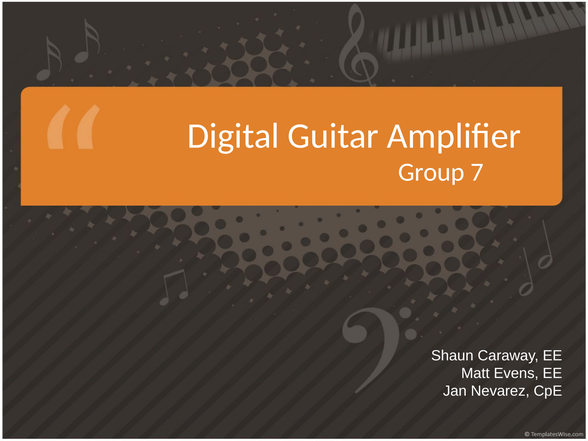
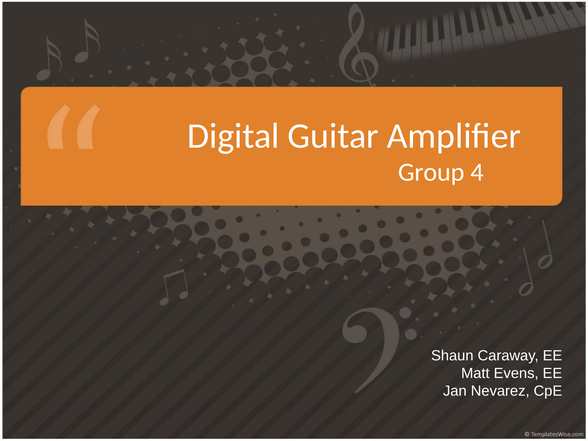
7: 7 -> 4
